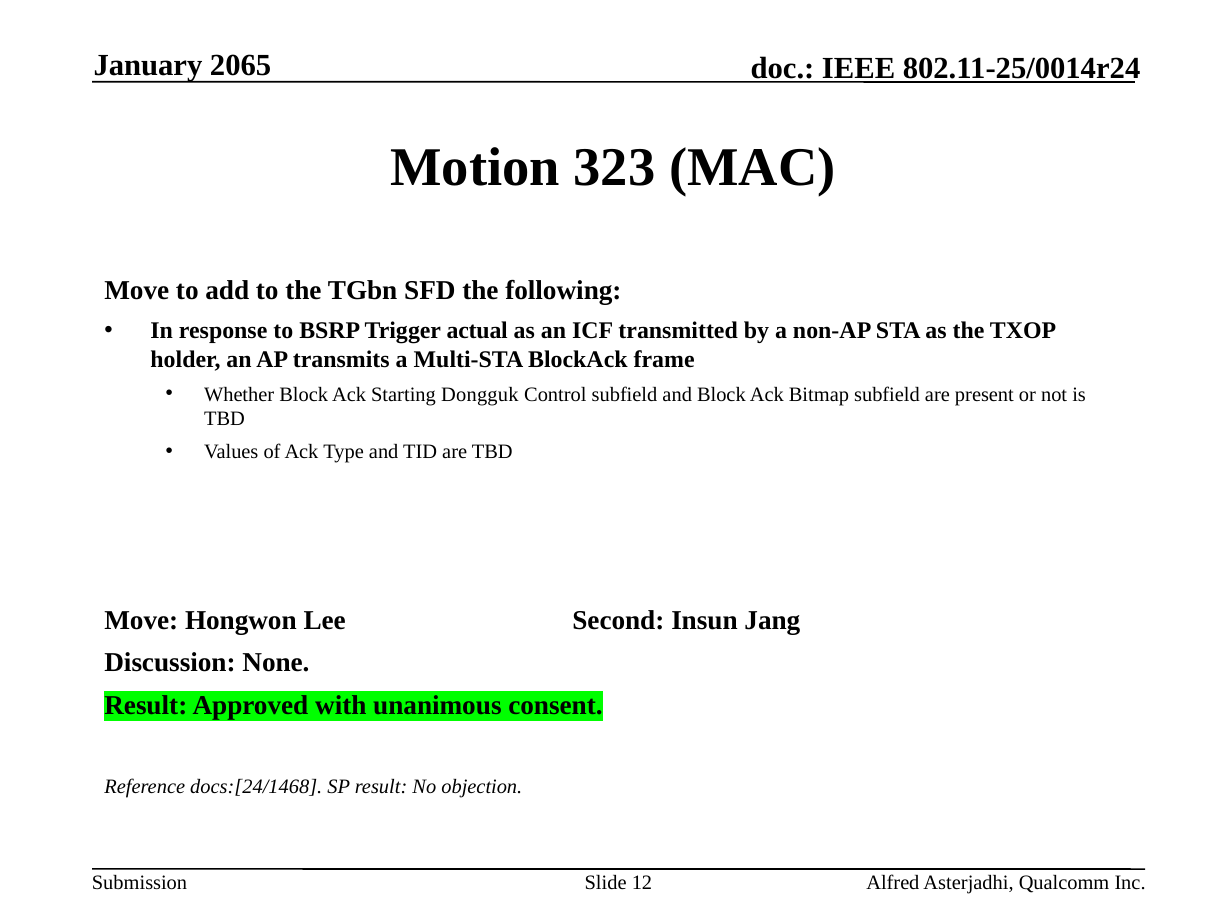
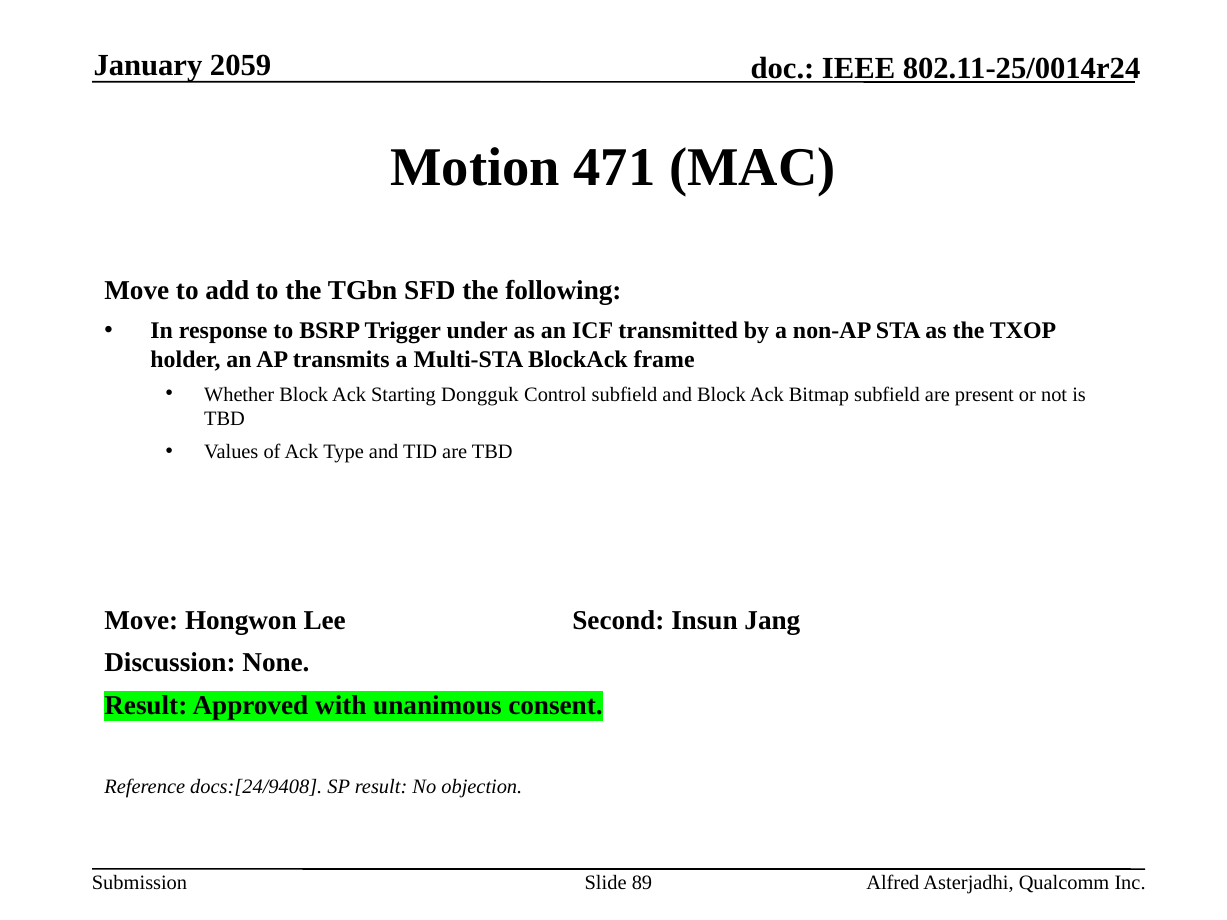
2065: 2065 -> 2059
323: 323 -> 471
actual: actual -> under
docs:[24/1468: docs:[24/1468 -> docs:[24/9408
12: 12 -> 89
